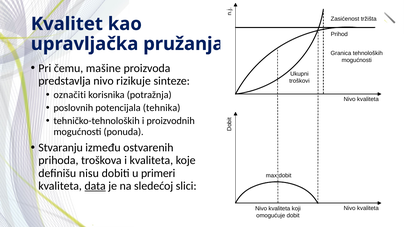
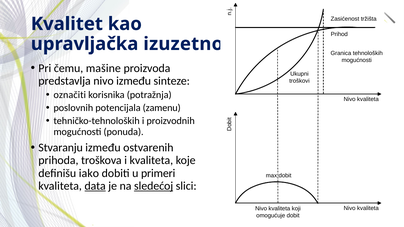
pružanja: pružanja -> izuzetno
nivo rizikuje: rizikuje -> između
tehnika: tehnika -> zamenu
nisu: nisu -> iako
sledećoj underline: none -> present
